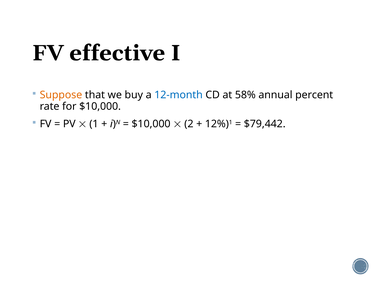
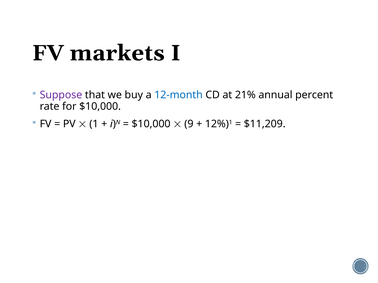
effective: effective -> markets
Suppose colour: orange -> purple
58%: 58% -> 21%
2: 2 -> 9
$79,442: $79,442 -> $11,209
